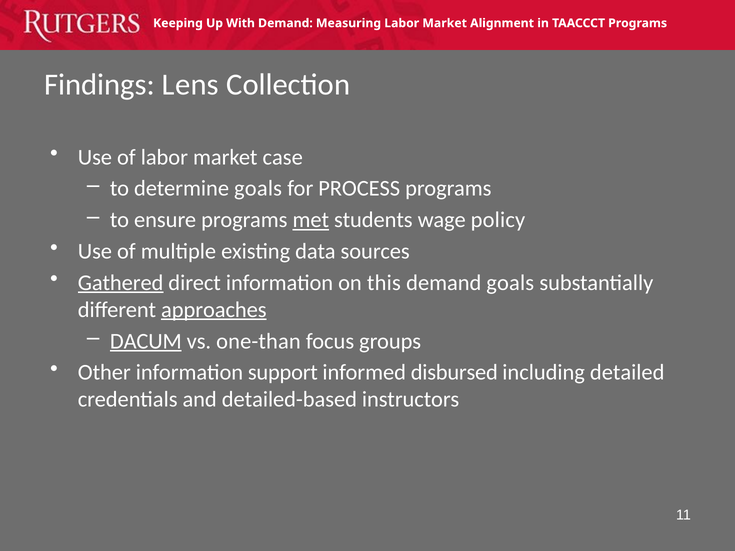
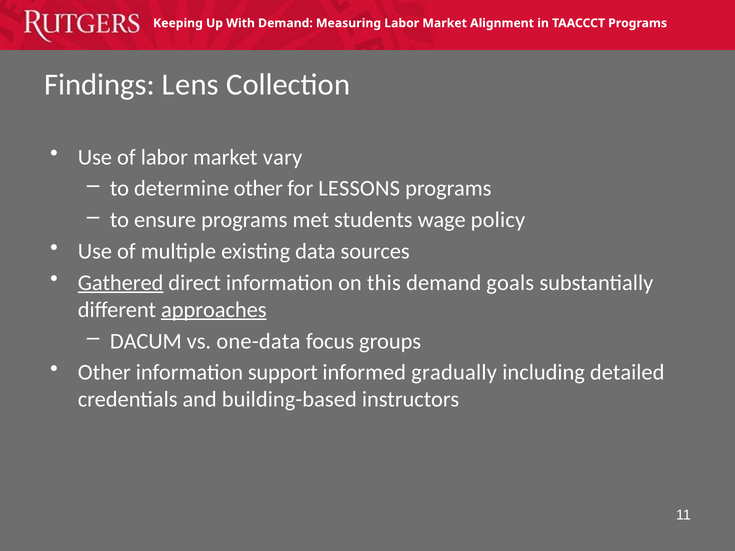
case: case -> vary
determine goals: goals -> other
PROCESS: PROCESS -> LESSONS
met underline: present -> none
DACUM underline: present -> none
one-than: one-than -> one-data
disbursed: disbursed -> gradually
detailed-based: detailed-based -> building-based
